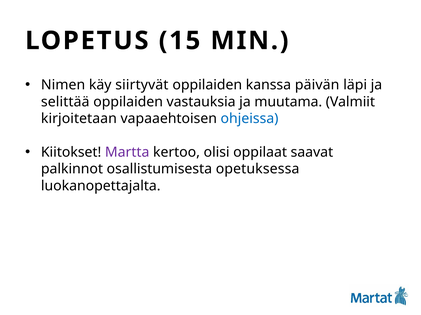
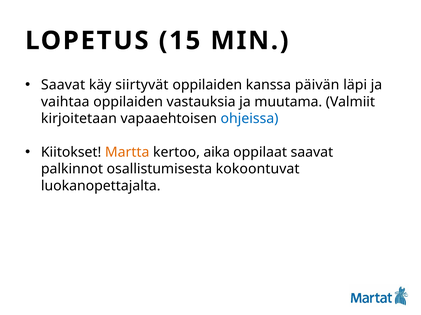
Nimen at (63, 85): Nimen -> Saavat
selittää: selittää -> vaihtaa
Martta colour: purple -> orange
olisi: olisi -> aika
opetuksessa: opetuksessa -> kokoontuvat
